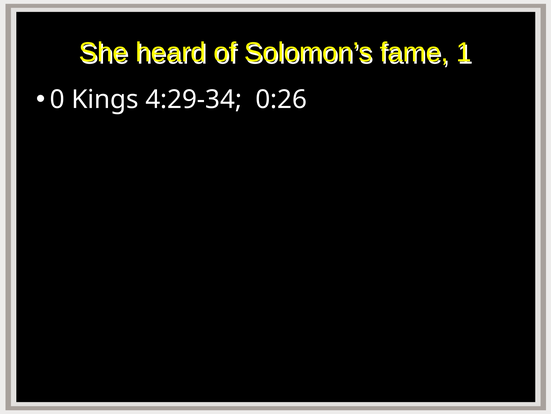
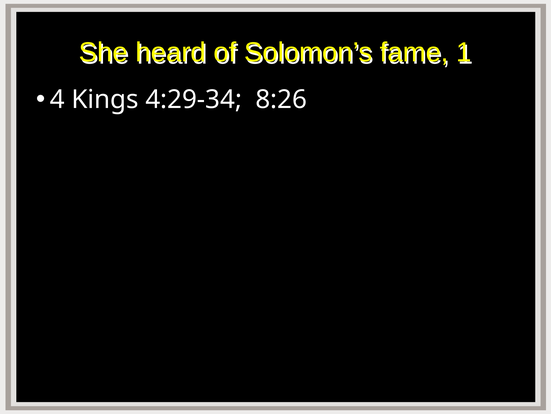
0: 0 -> 4
0:26: 0:26 -> 8:26
